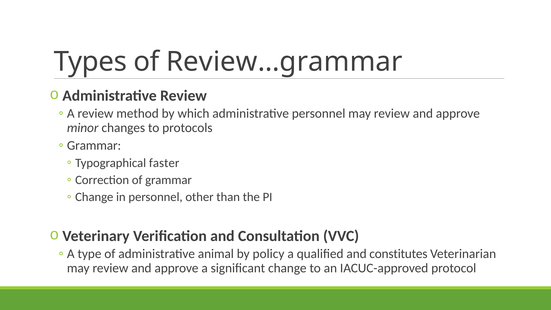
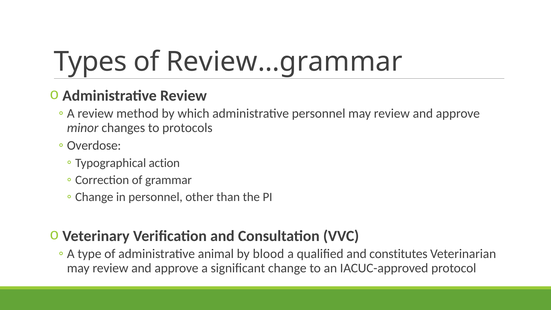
Grammar at (94, 146): Grammar -> Overdose
faster: faster -> action
policy: policy -> blood
